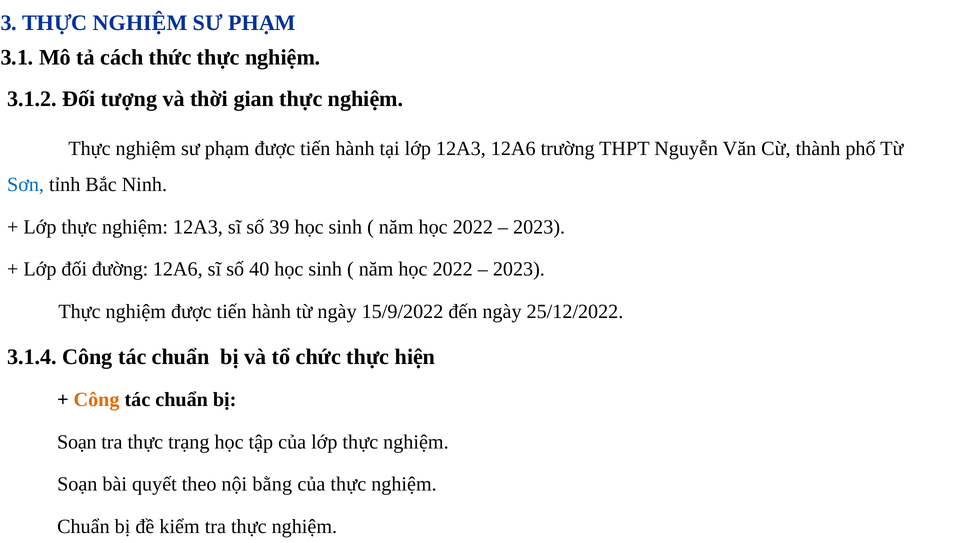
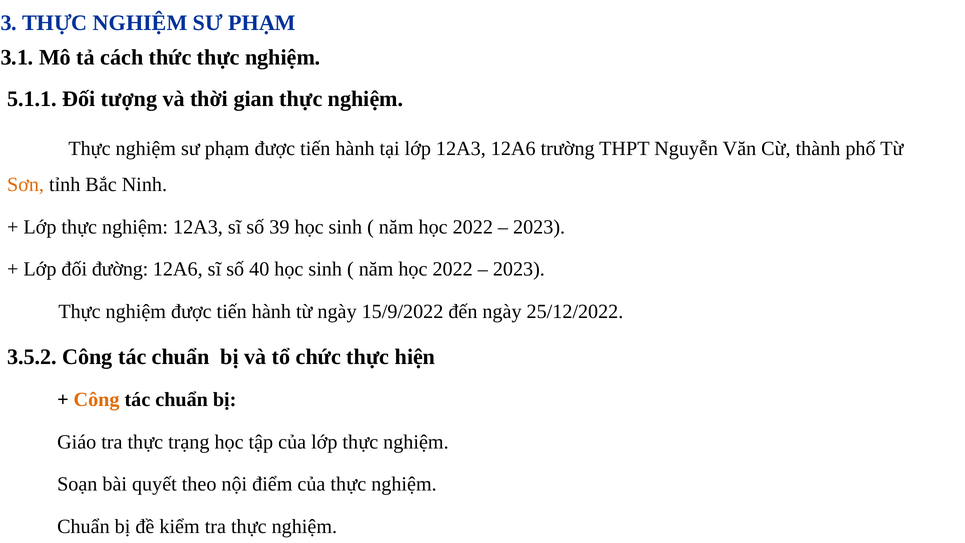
3.1.2: 3.1.2 -> 5.1.1
Sơn colour: blue -> orange
3.1.4: 3.1.4 -> 3.5.2
Soạn at (77, 442): Soạn -> Giáo
bằng: bằng -> điểm
